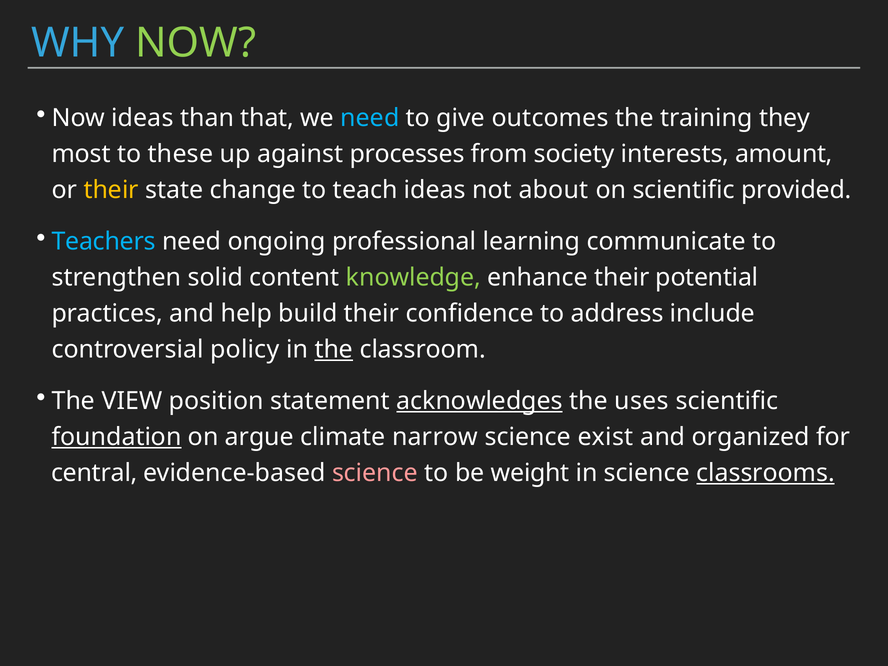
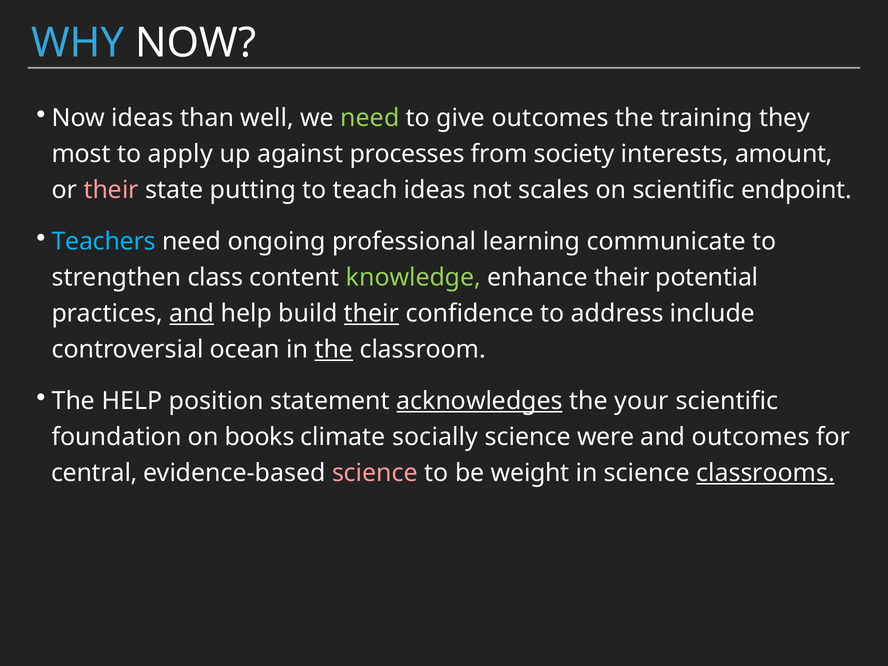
NOW at (196, 43) colour: light green -> white
that: that -> well
need at (370, 118) colour: light blue -> light green
these: these -> apply
their at (111, 190) colour: yellow -> pink
change: change -> putting
about: about -> scales
provided: provided -> endpoint
solid: solid -> class
and at (192, 313) underline: none -> present
their at (371, 313) underline: none -> present
policy: policy -> ocean
The VIEW: VIEW -> HELP
uses: uses -> your
foundation underline: present -> none
argue: argue -> books
narrow: narrow -> socially
exist: exist -> were
and organized: organized -> outcomes
